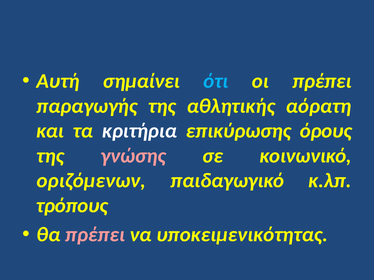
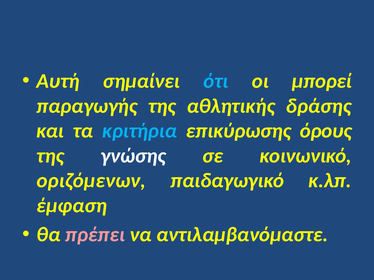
οι πρέπει: πρέπει -> μπορεί
αόρατη: αόρατη -> δράσης
κριτήρια colour: white -> light blue
γνώσης colour: pink -> white
τρόπους: τρόπους -> έμφαση
υποκειμενικότητας: υποκειμενικότητας -> αντιλαμβανόμαστε
